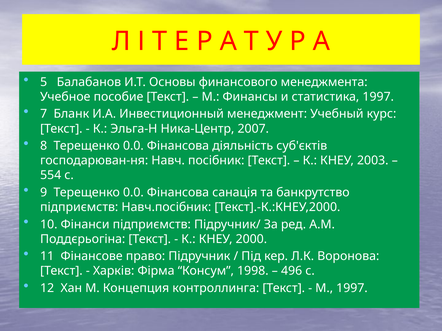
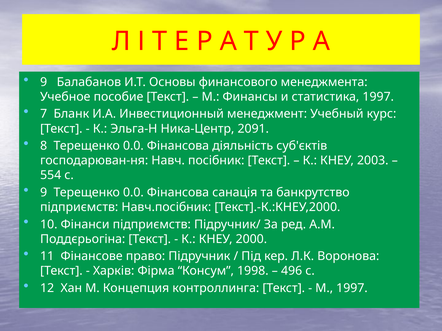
5 at (44, 82): 5 -> 9
2007: 2007 -> 2091
